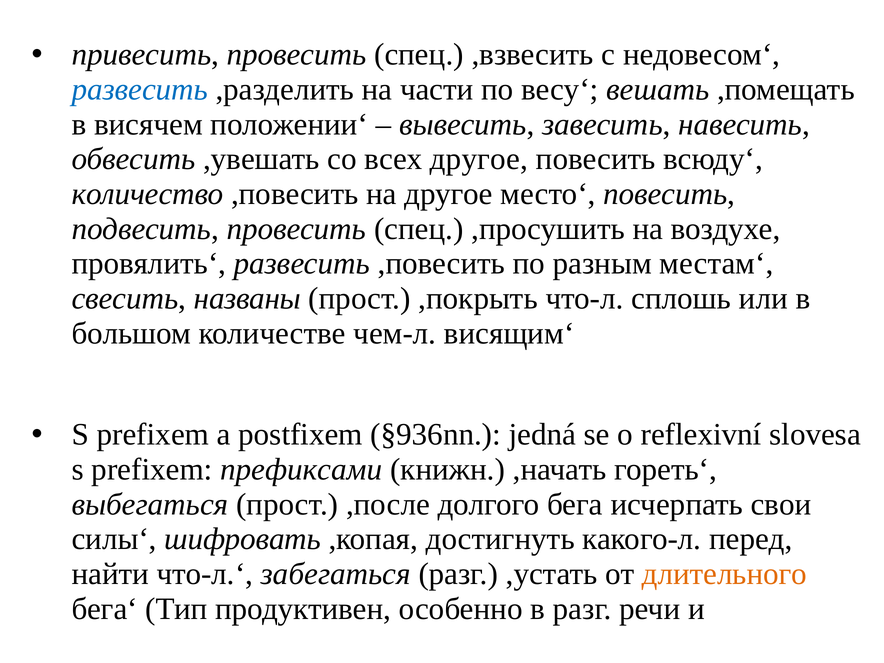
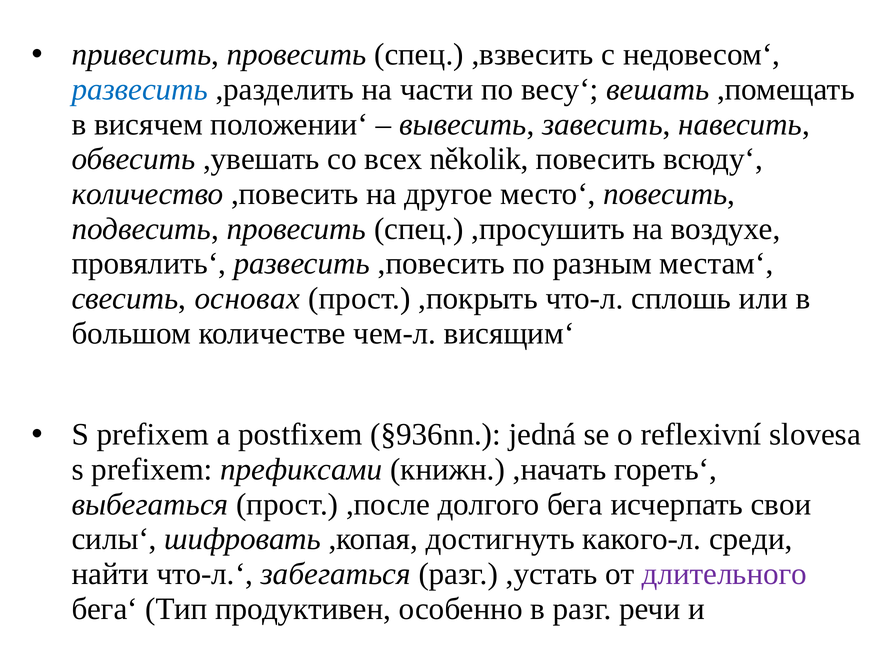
всех другое: другое -> několik
названы: названы -> основах
перед: перед -> среди
длительного colour: orange -> purple
